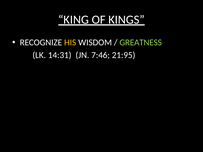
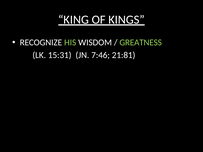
HIS colour: yellow -> light green
14:31: 14:31 -> 15:31
21:95: 21:95 -> 21:81
